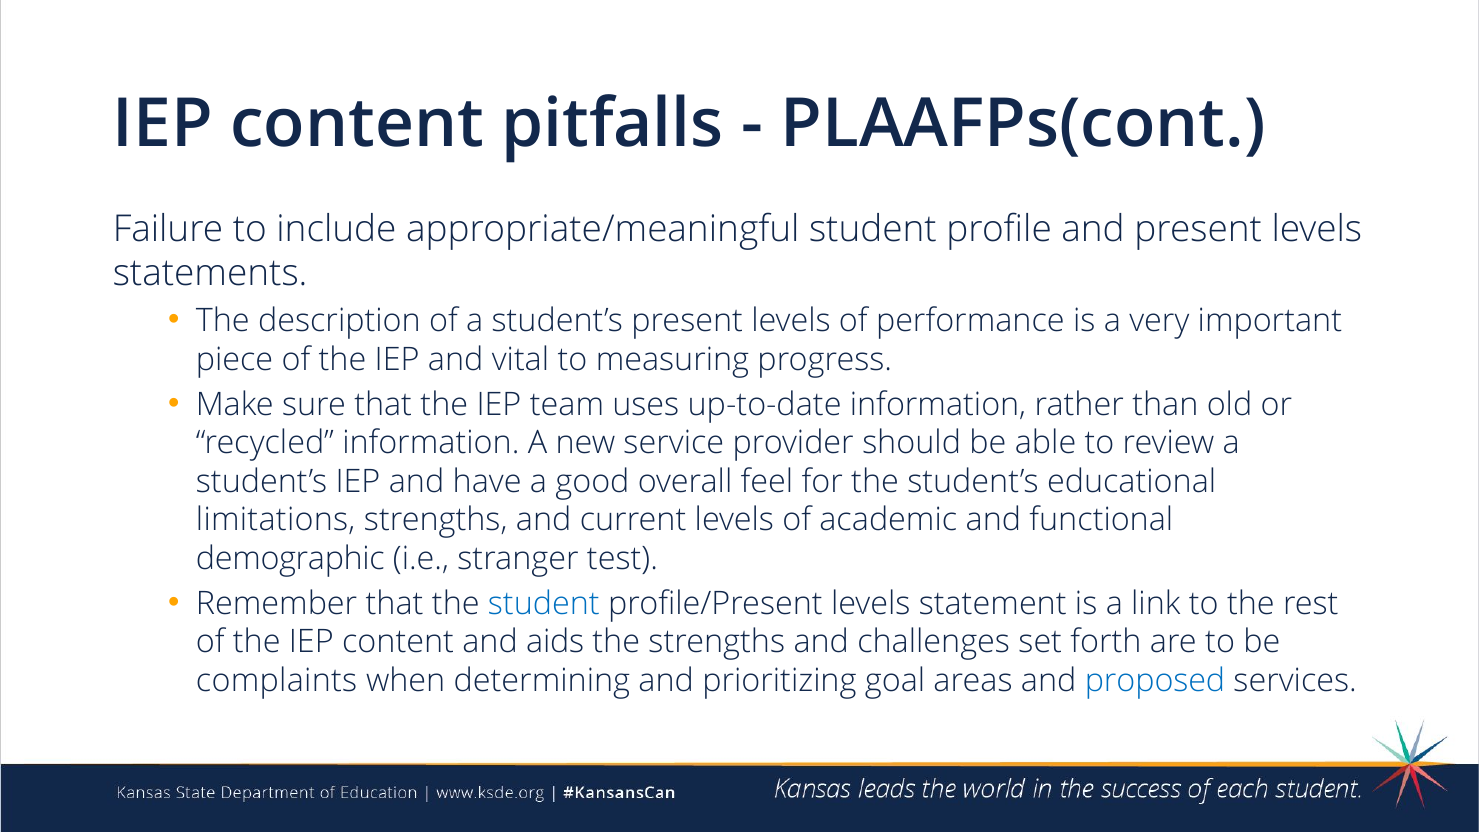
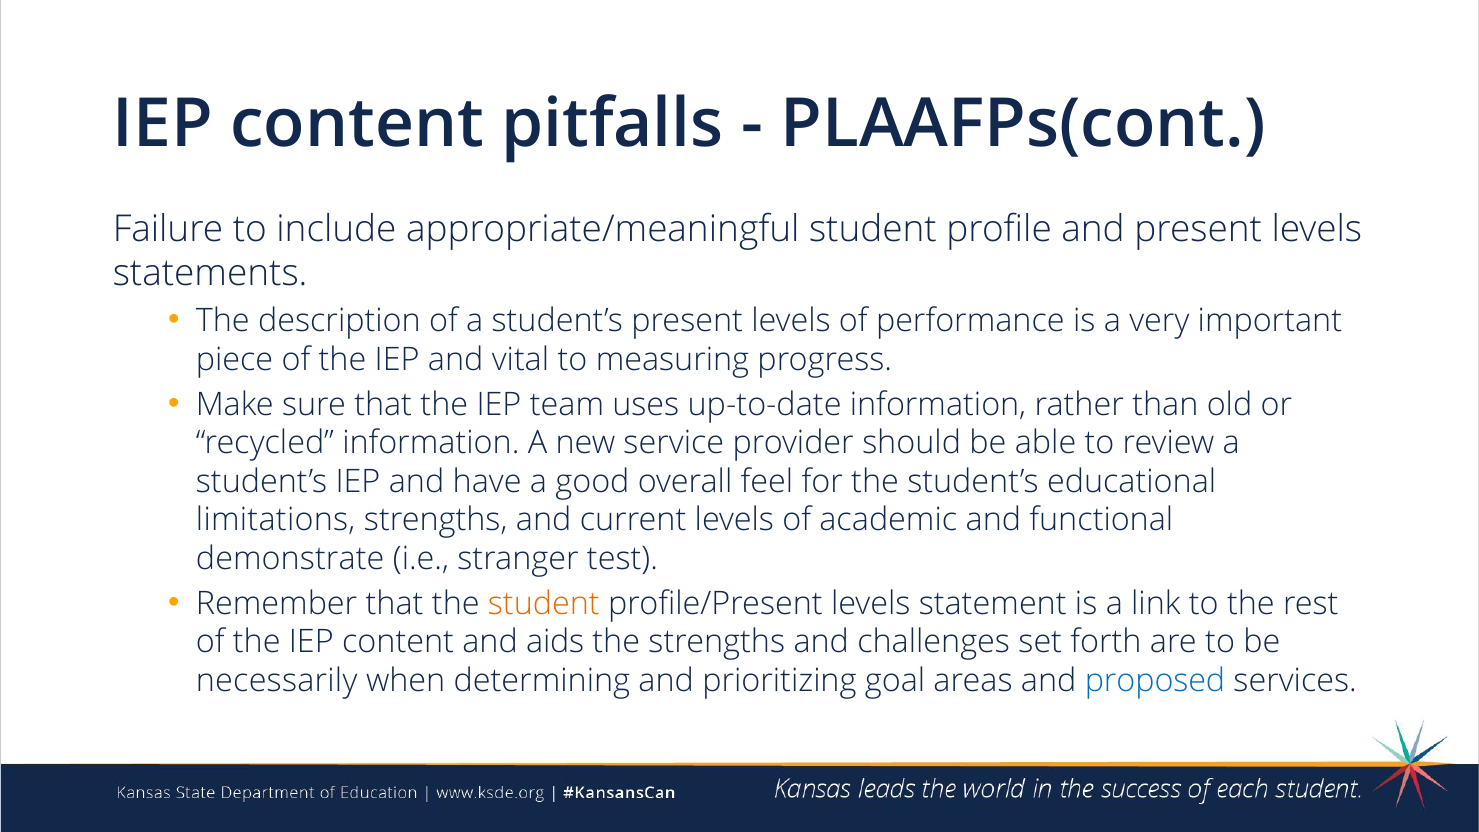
demographic: demographic -> demonstrate
student at (544, 604) colour: blue -> orange
complaints: complaints -> necessarily
